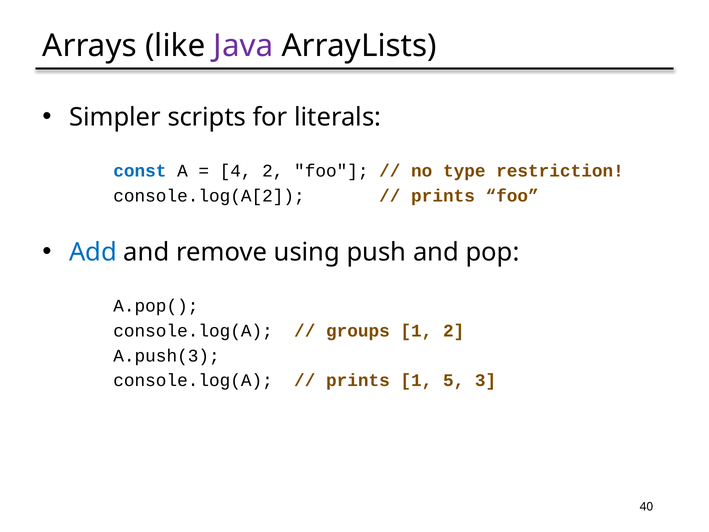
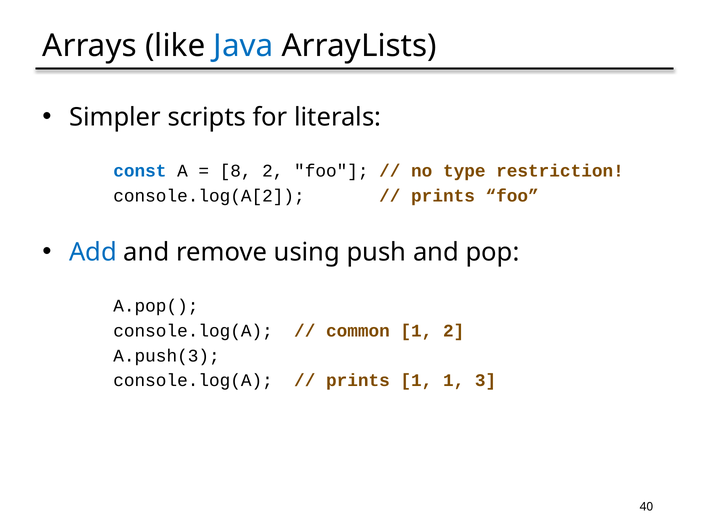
Java colour: purple -> blue
4: 4 -> 8
groups: groups -> common
1 5: 5 -> 1
